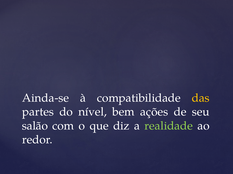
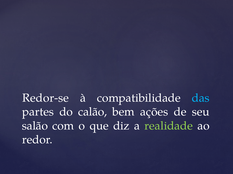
Ainda-se: Ainda-se -> Redor-se
das colour: yellow -> light blue
nível: nível -> calão
